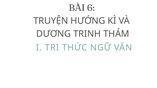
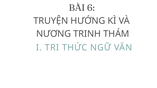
DƯƠNG: DƯƠNG -> NƯƠNG
